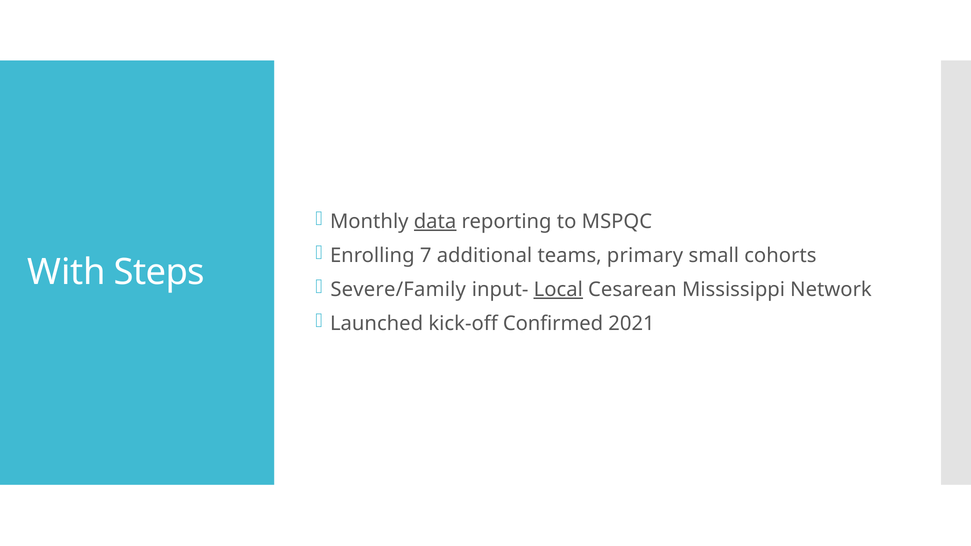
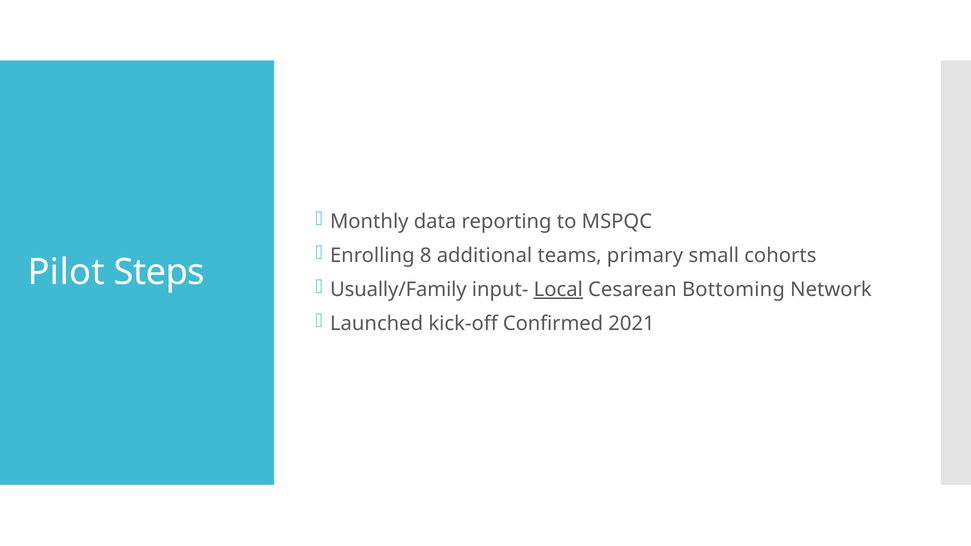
data underline: present -> none
7: 7 -> 8
With: With -> Pilot
Severe/Family: Severe/Family -> Usually/Family
Mississippi: Mississippi -> Bottoming
